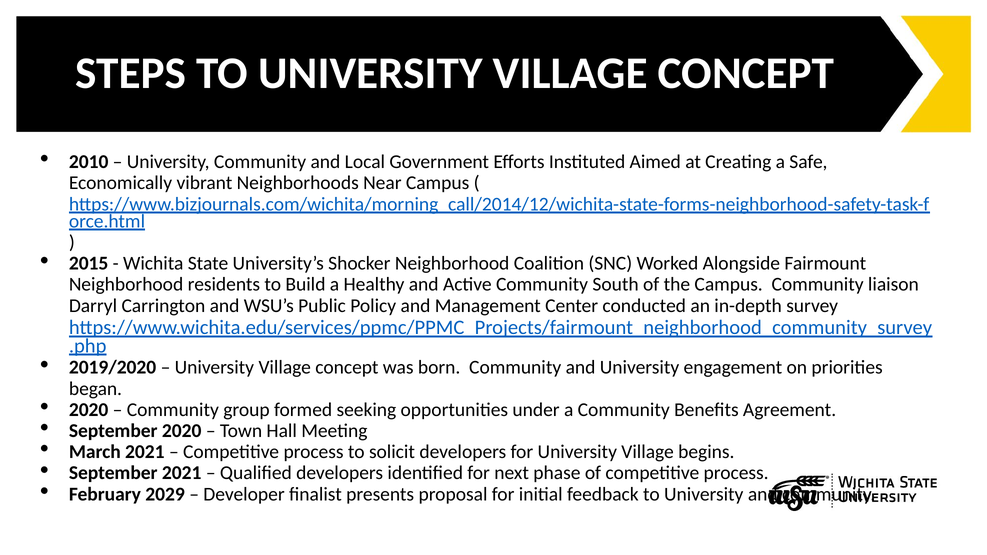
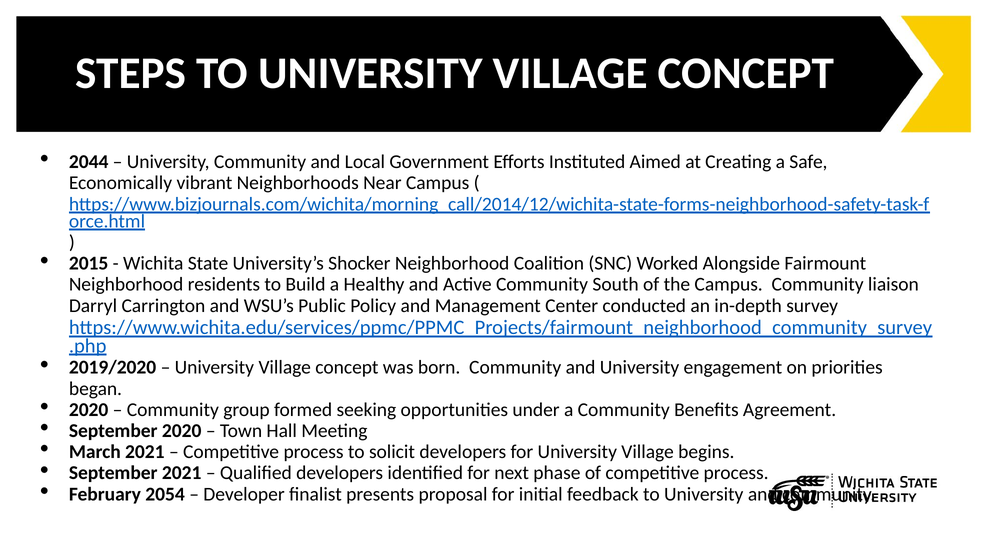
2010: 2010 -> 2044
2029: 2029 -> 2054
